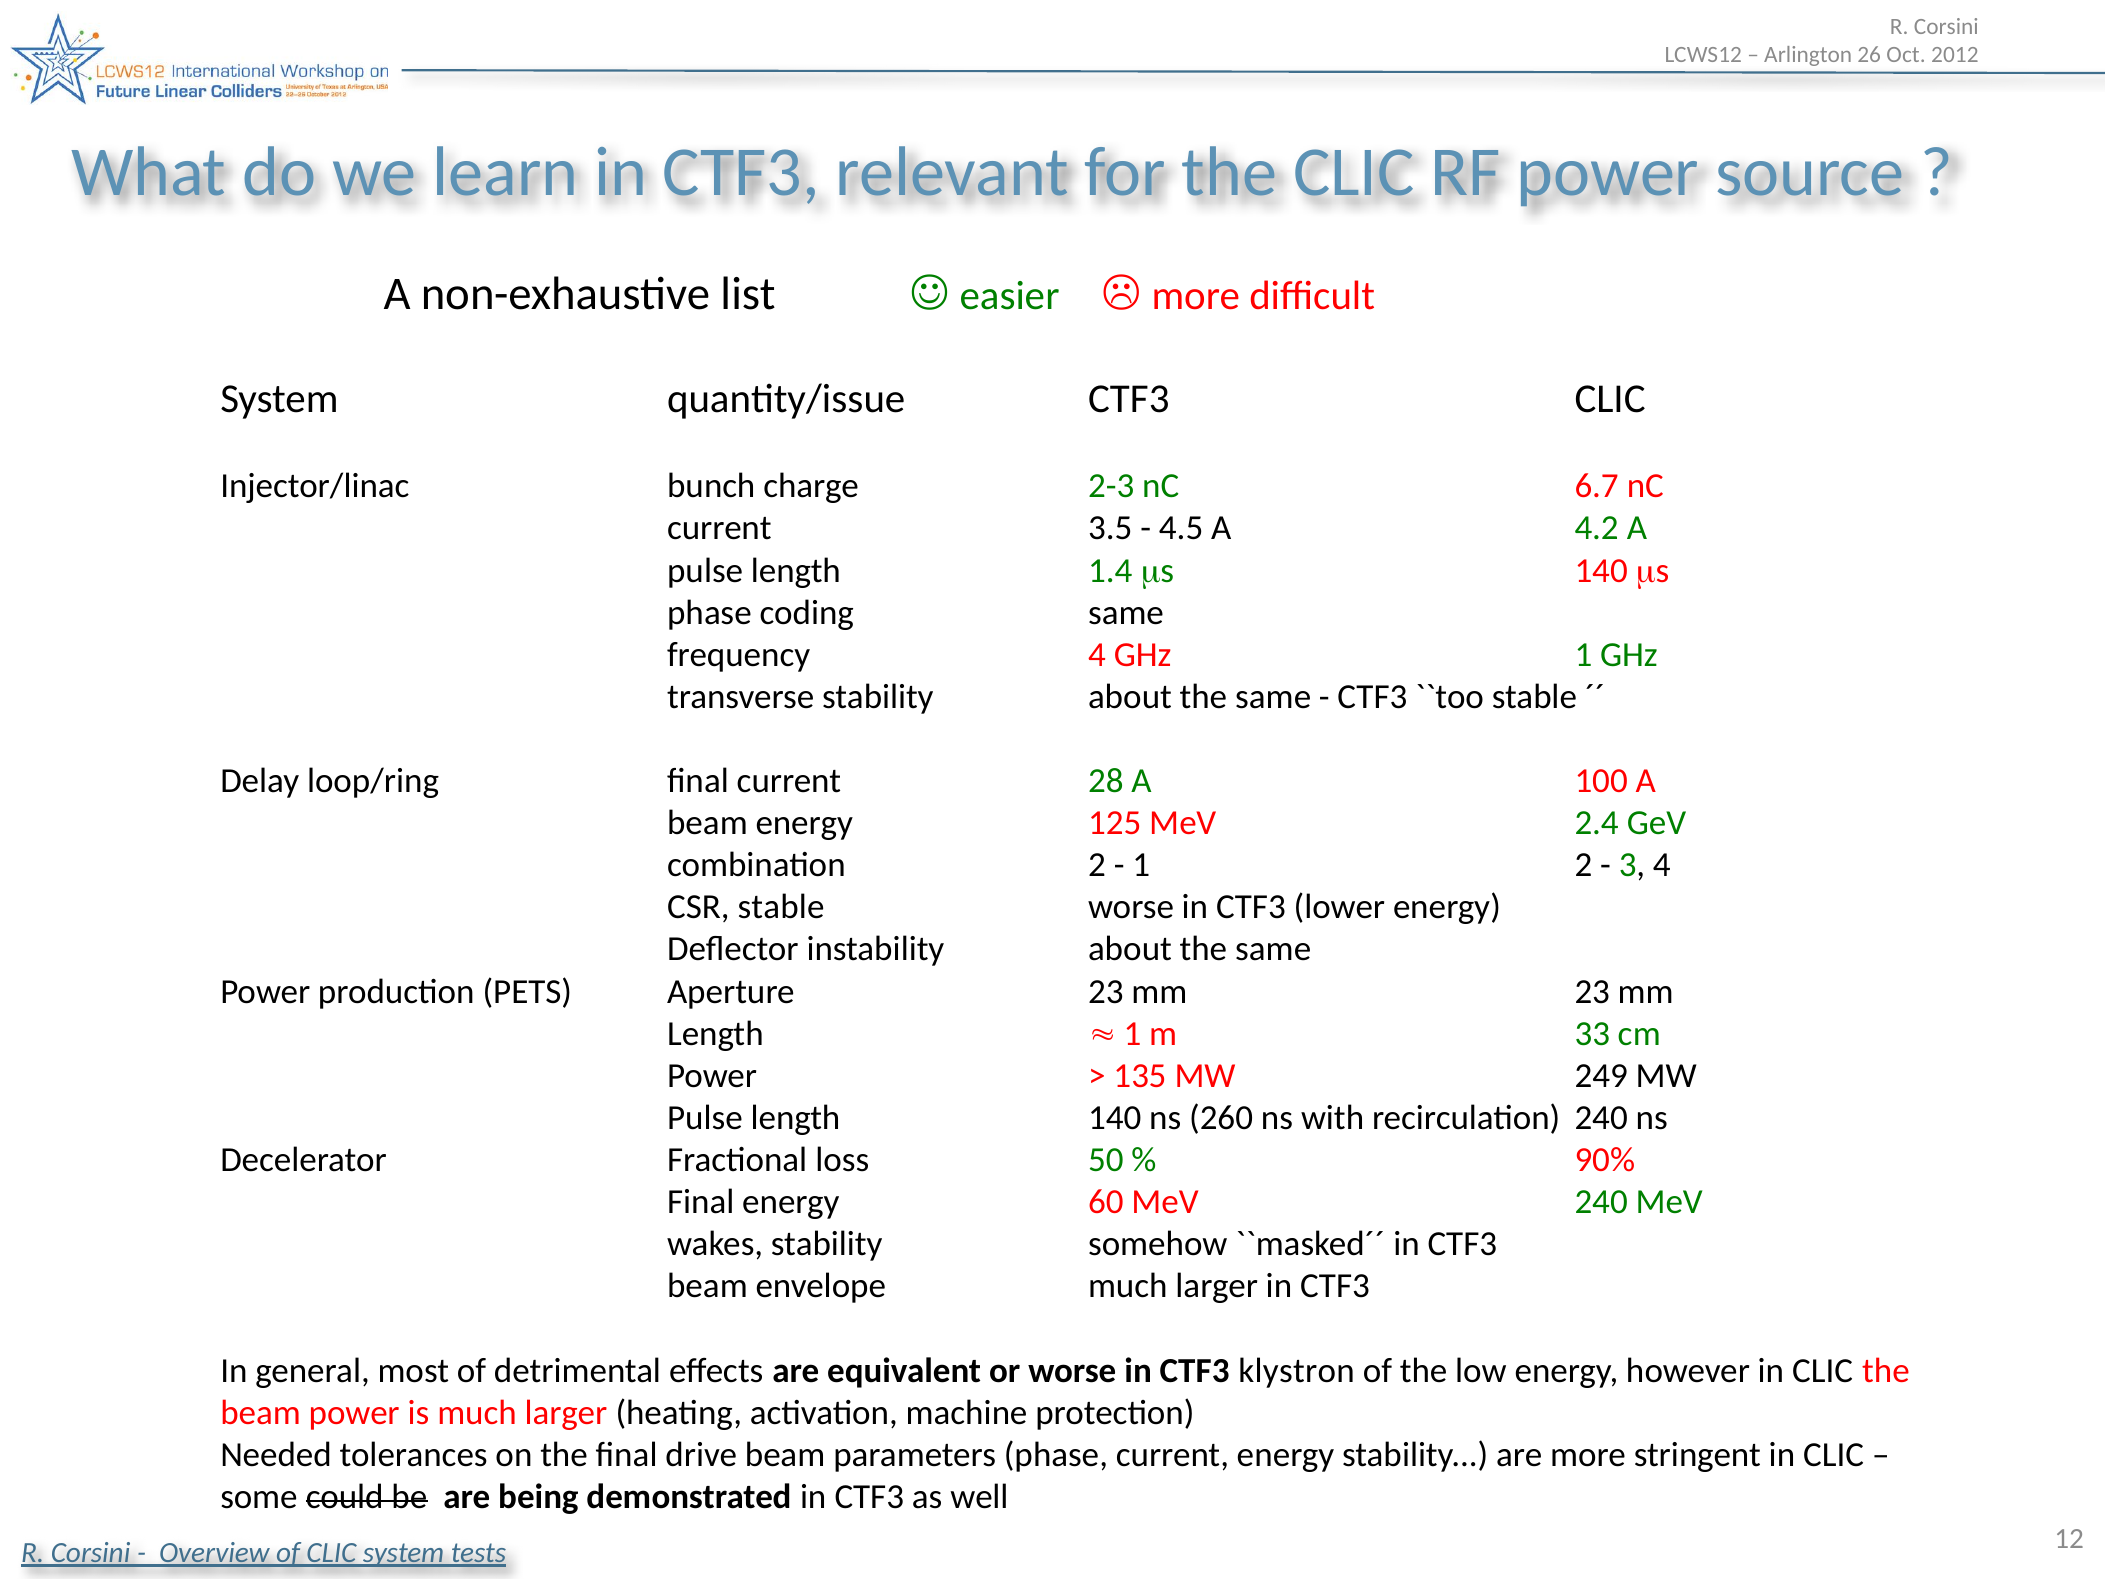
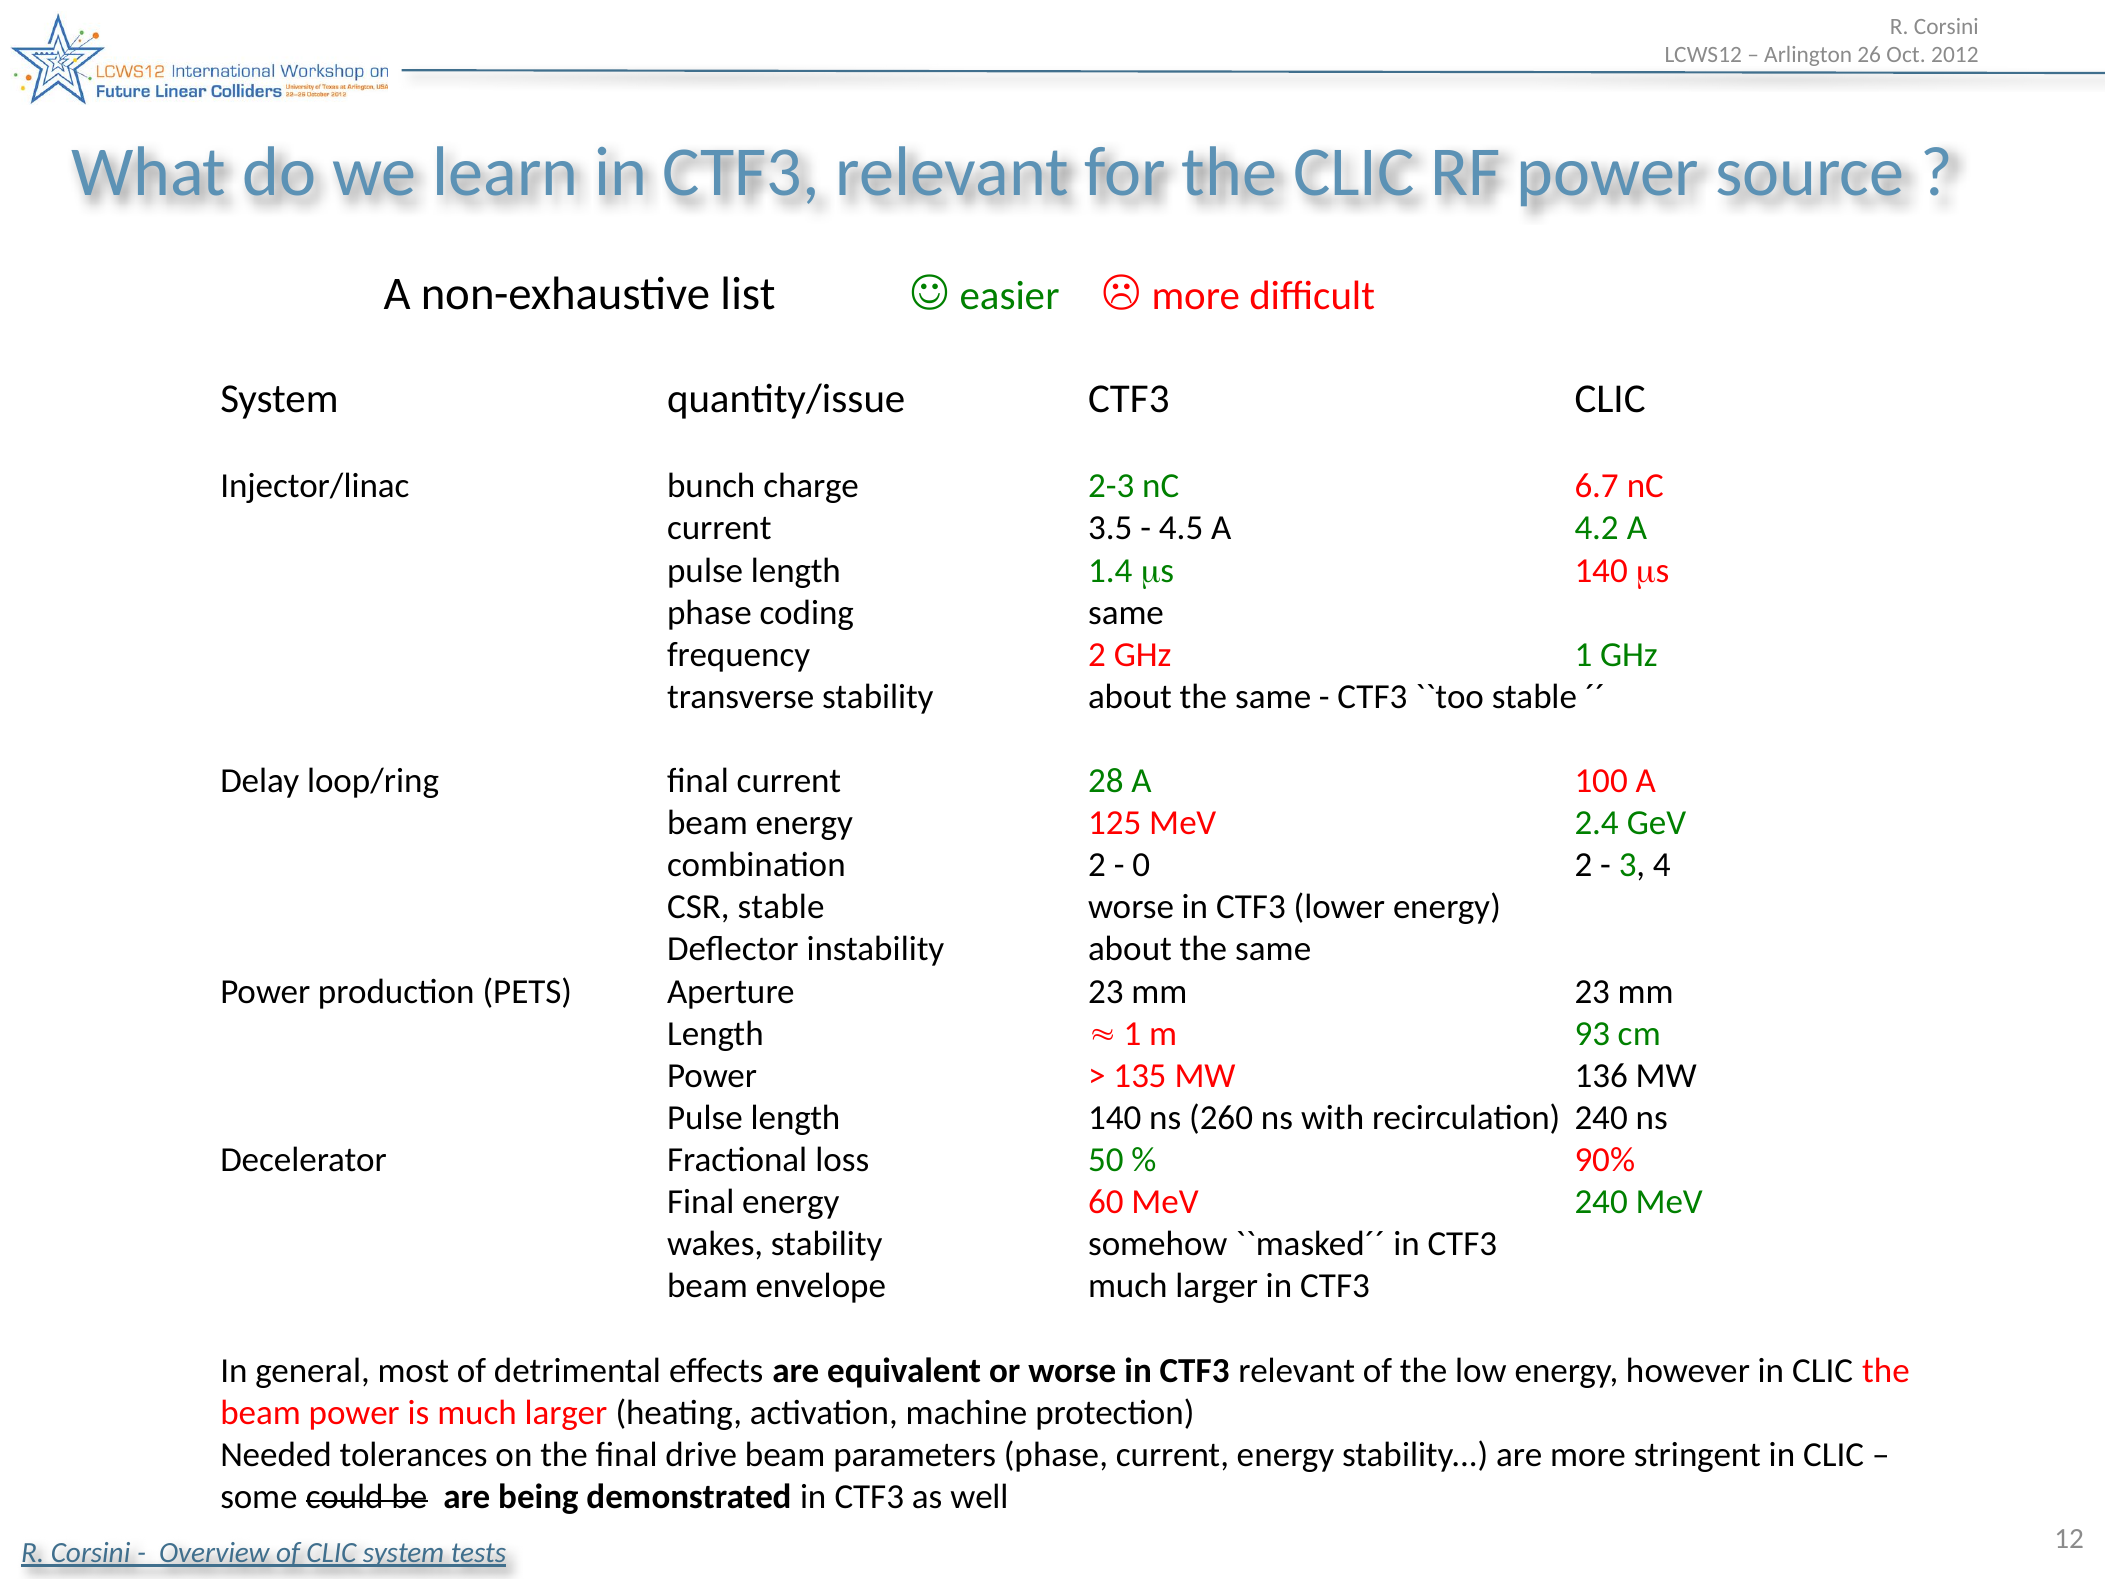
frequency 4: 4 -> 2
1 at (1141, 865): 1 -> 0
33: 33 -> 93
249: 249 -> 136
worse in CTF3 klystron: klystron -> relevant
